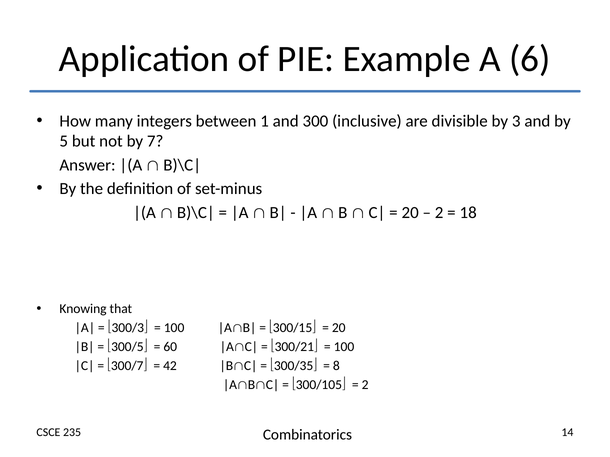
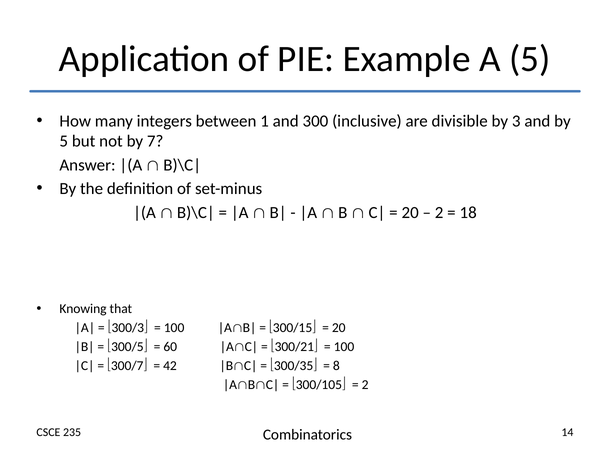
A 6: 6 -> 5
